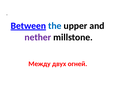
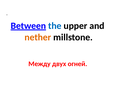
nether colour: purple -> orange
